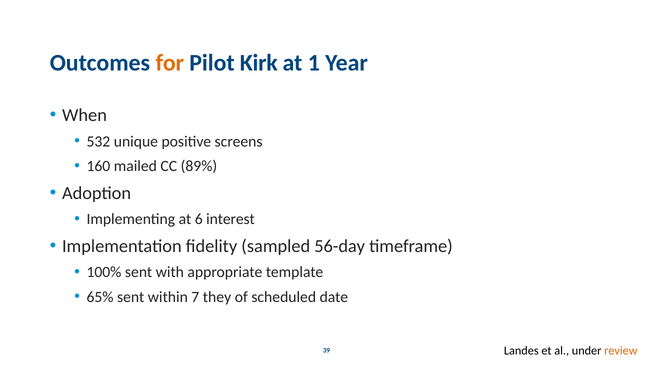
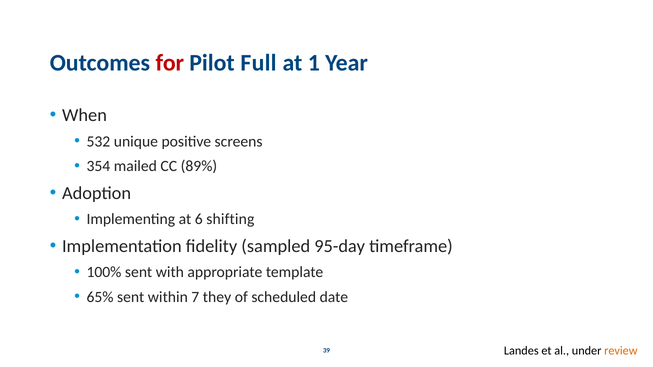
for colour: orange -> red
Kirk: Kirk -> Full
160: 160 -> 354
interest: interest -> shifting
56-day: 56-day -> 95-day
